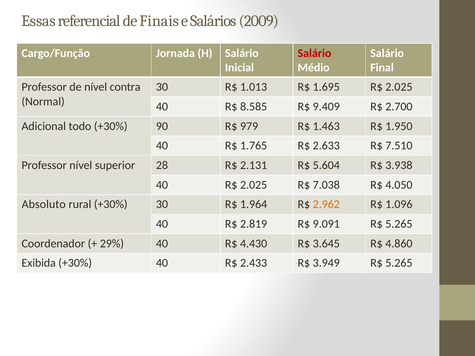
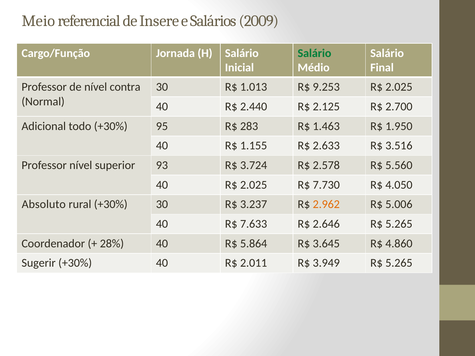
Essas: Essas -> Meio
Finais: Finais -> Insere
Salário at (314, 53) colour: red -> green
1.695: 1.695 -> 9.253
8.585: 8.585 -> 2.440
9.409: 9.409 -> 2.125
90: 90 -> 95
979: 979 -> 283
1.765: 1.765 -> 1.155
7.510: 7.510 -> 3.516
28: 28 -> 93
2.131: 2.131 -> 3.724
5.604: 5.604 -> 2.578
3.938: 3.938 -> 5.560
7.038: 7.038 -> 7.730
1.964: 1.964 -> 3.237
1.096: 1.096 -> 5.006
2.819: 2.819 -> 7.633
9.091: 9.091 -> 2.646
29%: 29% -> 28%
4.430: 4.430 -> 5.864
Exibida: Exibida -> Sugerir
2.433: 2.433 -> 2.011
